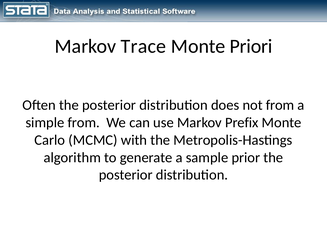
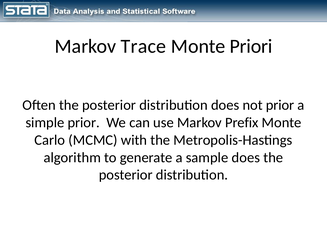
not from: from -> prior
simple from: from -> prior
sample prior: prior -> does
